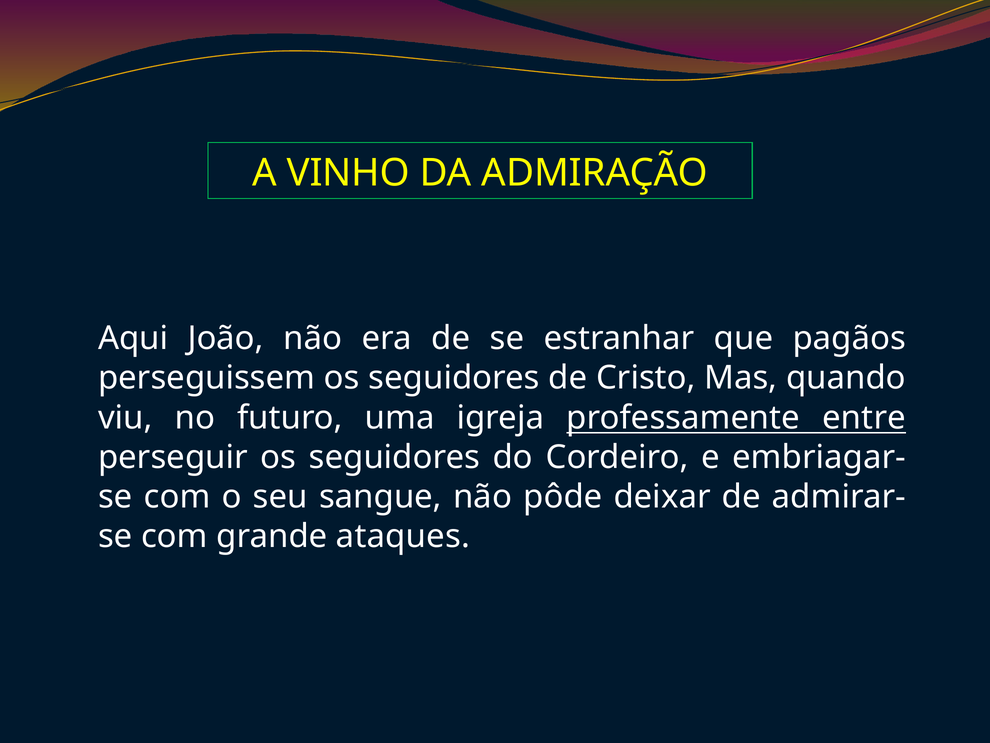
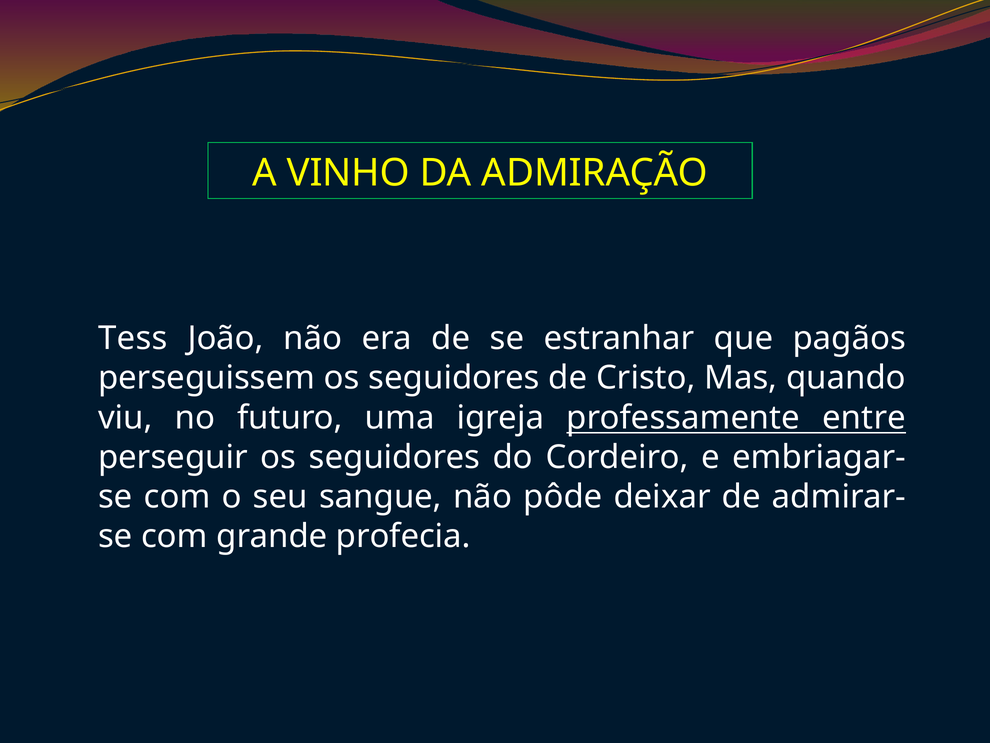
Aqui: Aqui -> Tess
ataques: ataques -> profecia
